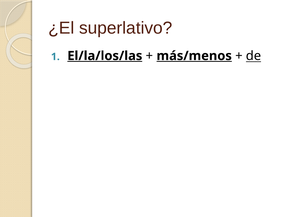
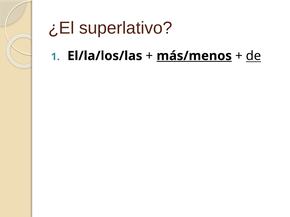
El/la/los/las underline: present -> none
